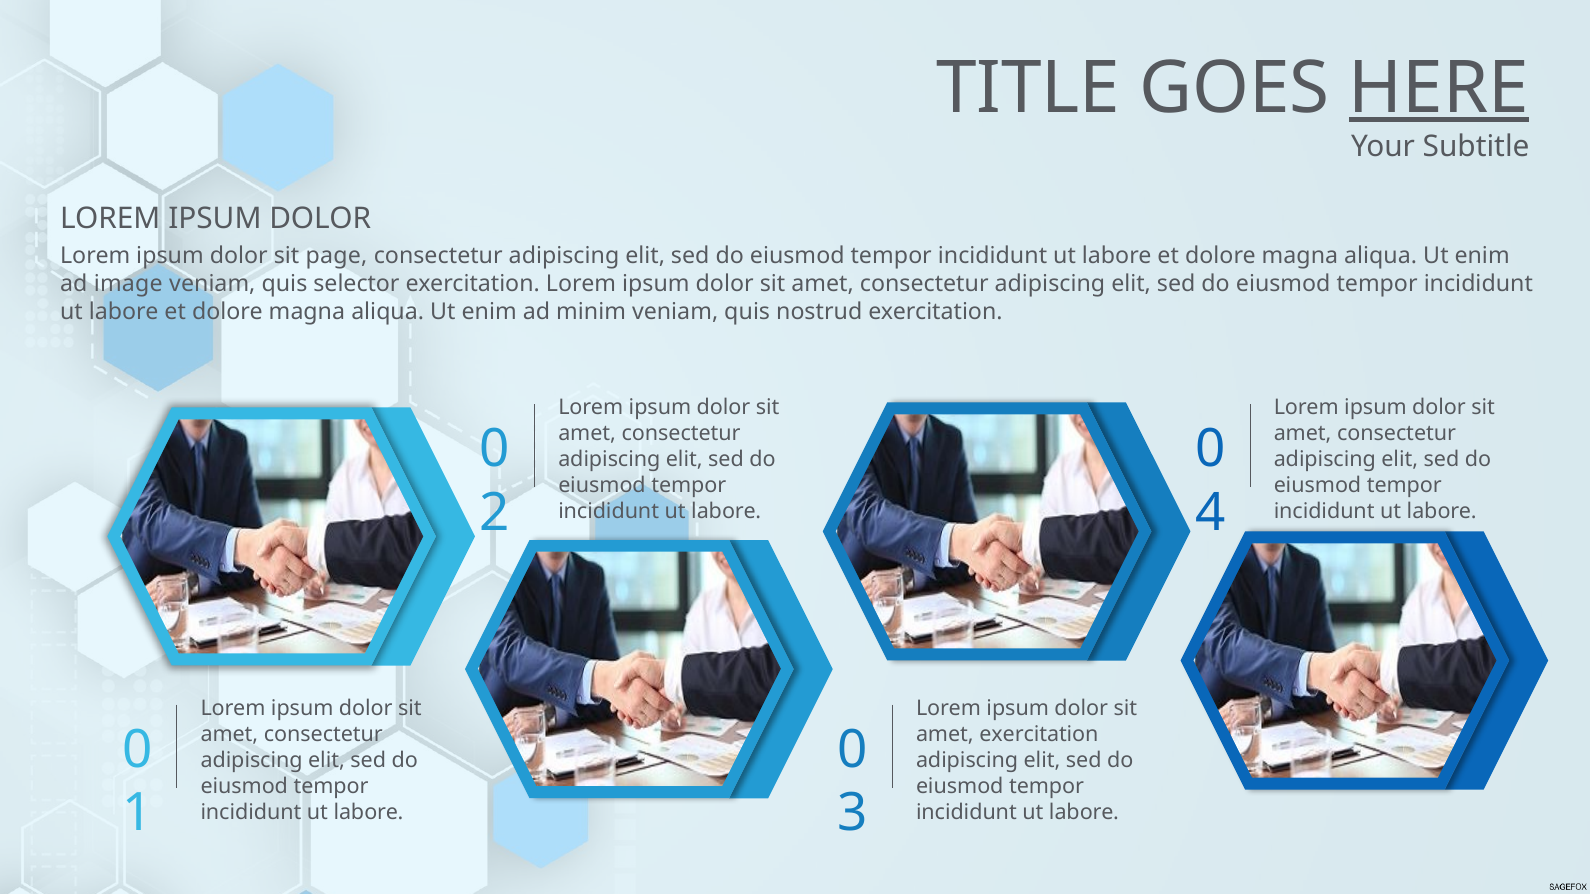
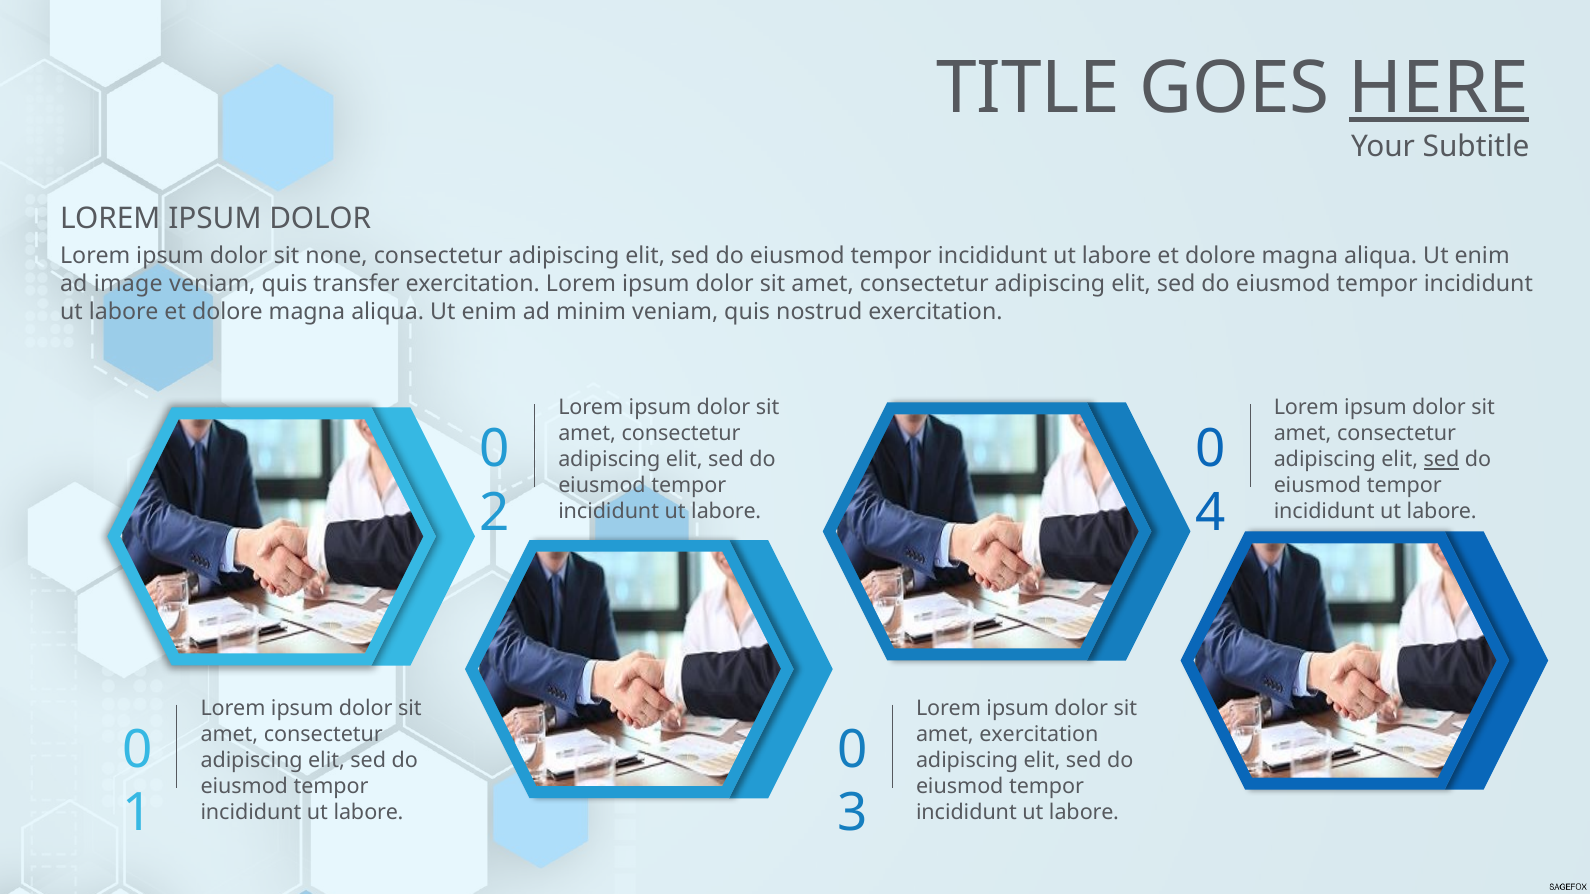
page: page -> none
selector: selector -> transfer
sed at (1442, 460) underline: none -> present
